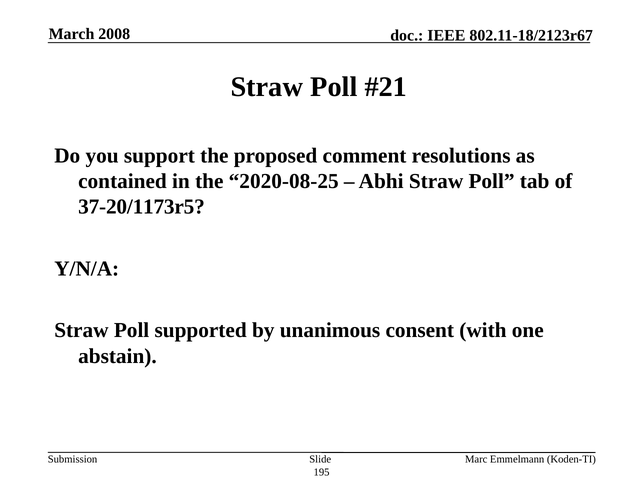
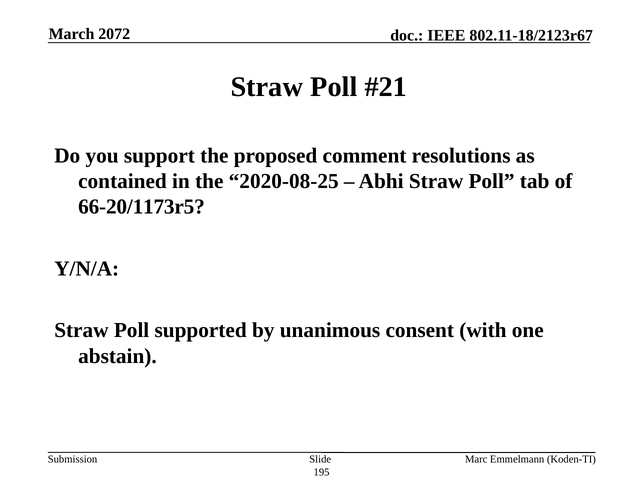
2008: 2008 -> 2072
37-20/1173r5: 37-20/1173r5 -> 66-20/1173r5
